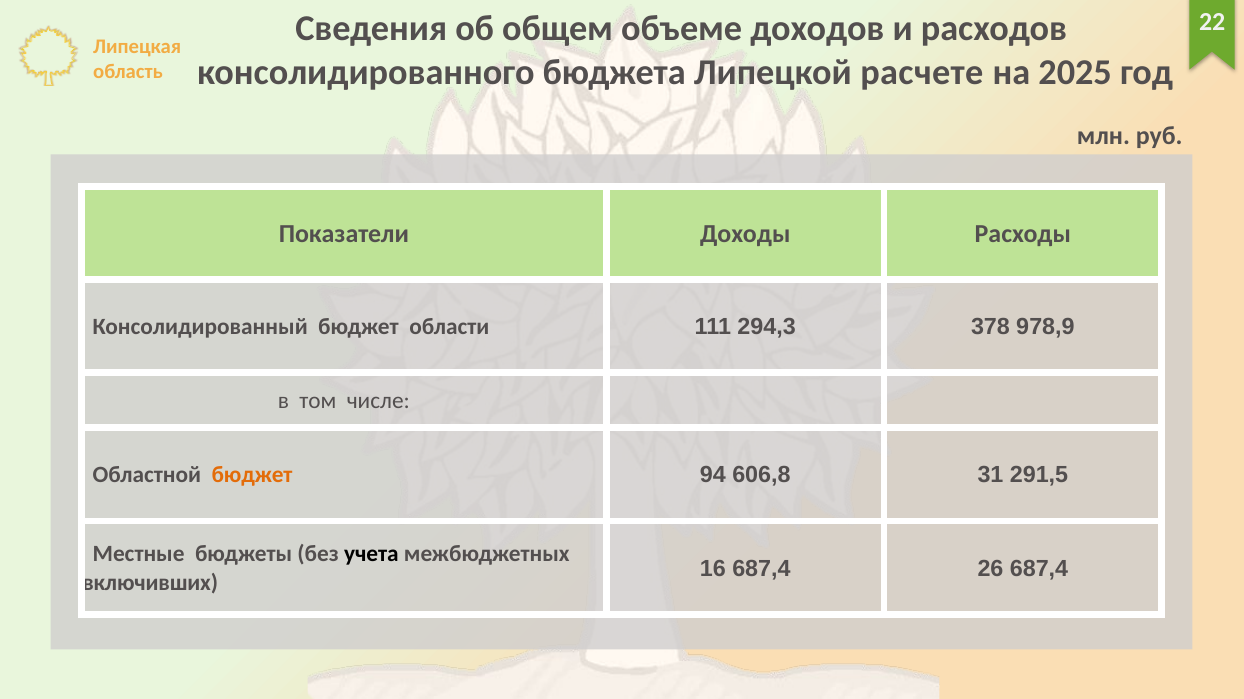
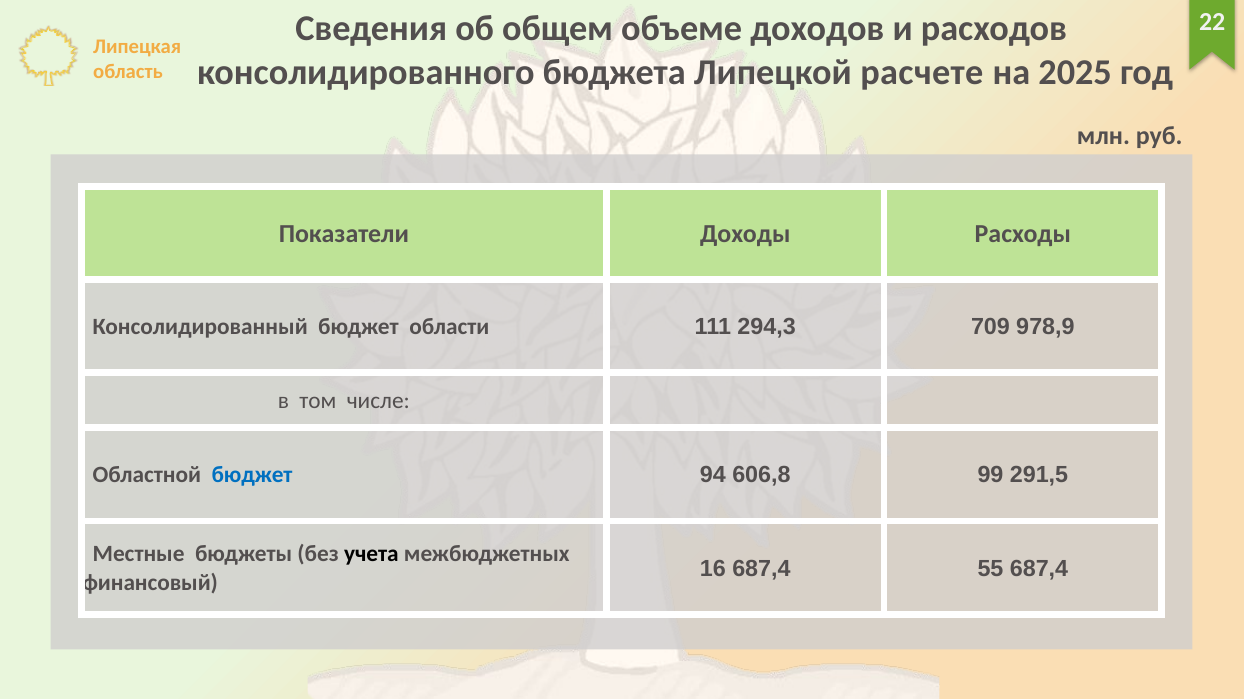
378: 378 -> 709
бюджет at (252, 476) colour: orange -> blue
31: 31 -> 99
26: 26 -> 55
включивших: включивших -> финансовый
